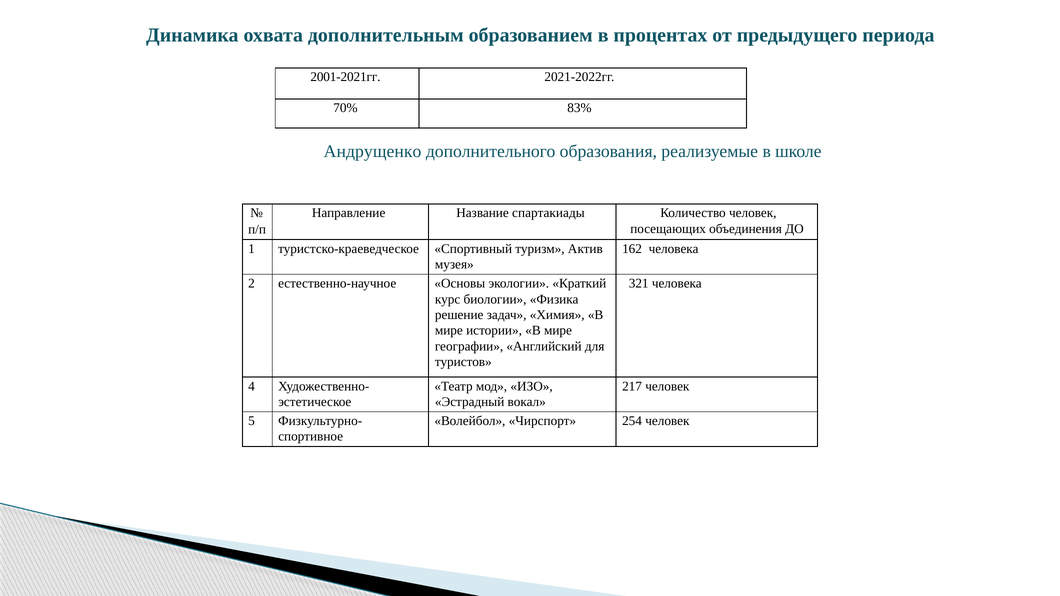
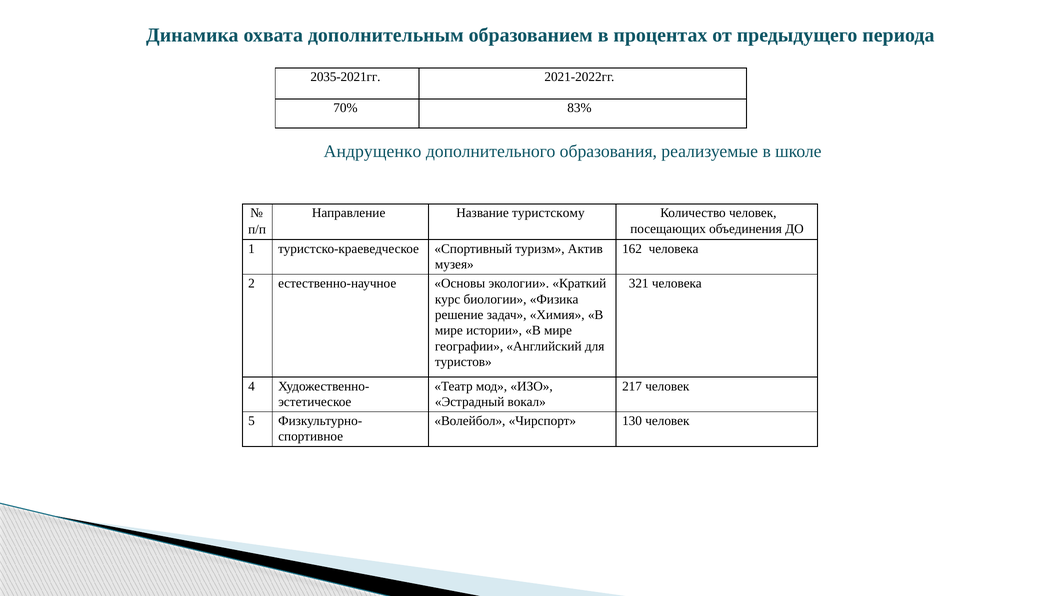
2001-2021гг: 2001-2021гг -> 2035-2021гг
спартакиады: спартакиады -> туристскому
254: 254 -> 130
